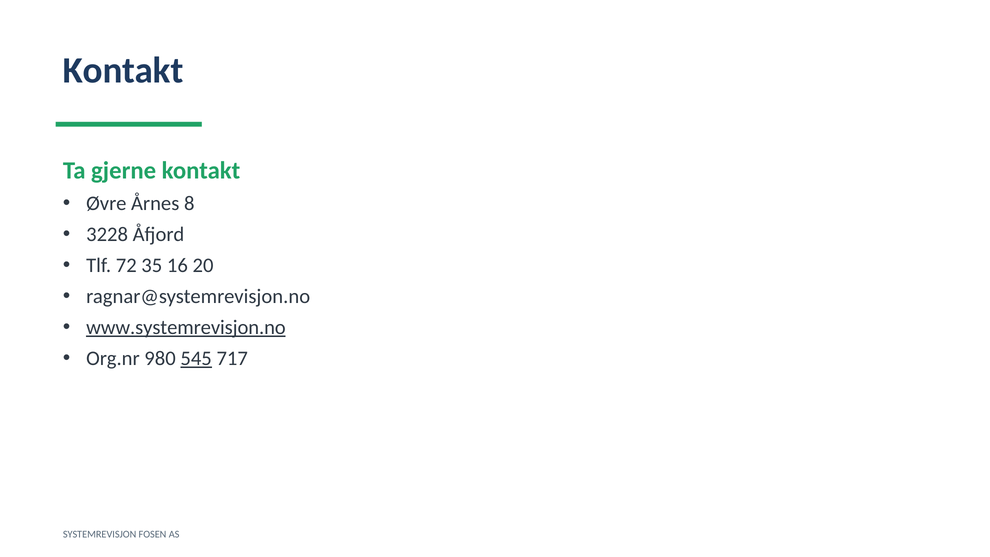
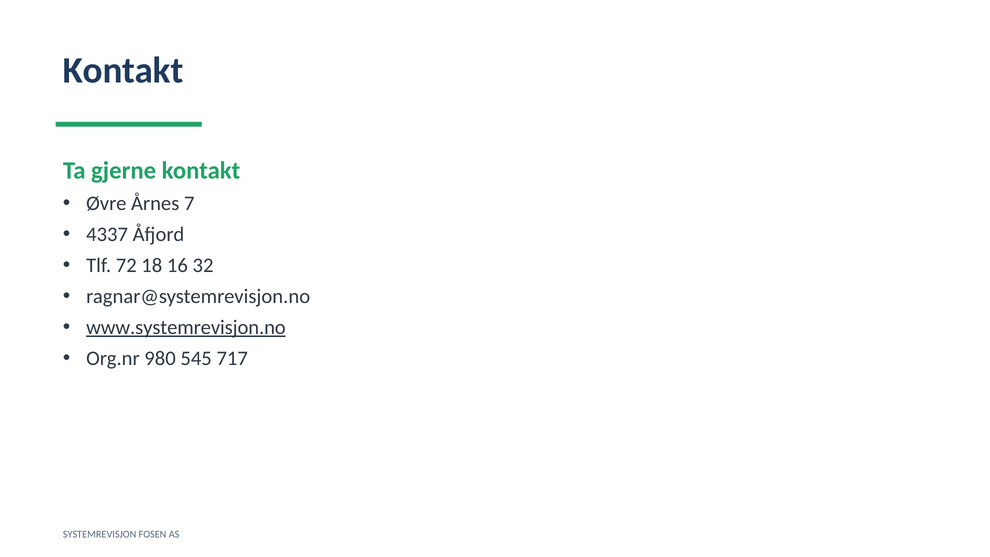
8: 8 -> 7
3228: 3228 -> 4337
35: 35 -> 18
20: 20 -> 32
545 underline: present -> none
